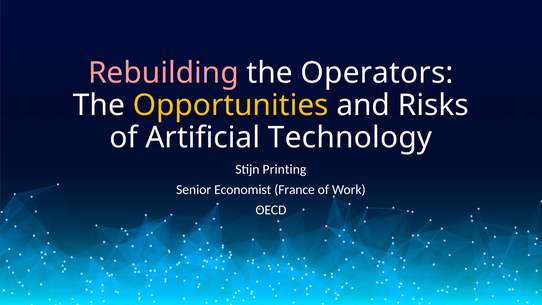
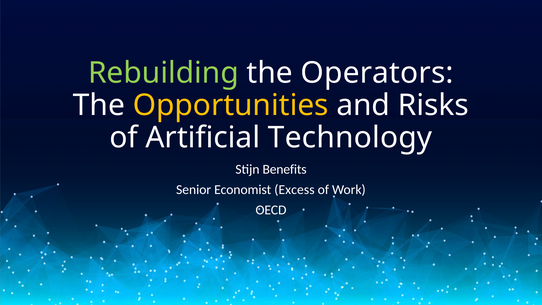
Rebuilding colour: pink -> light green
Printing: Printing -> Benefits
France: France -> Excess
